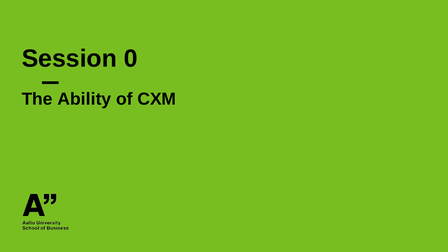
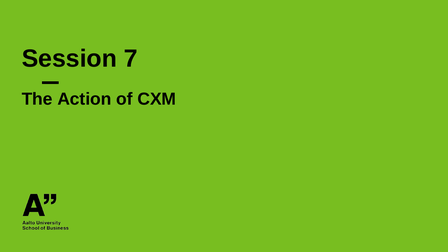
0: 0 -> 7
Ability: Ability -> Action
